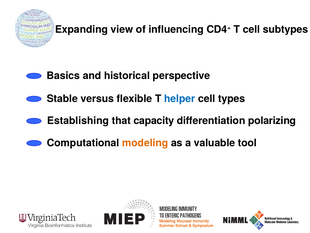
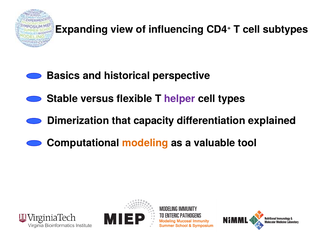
helper colour: blue -> purple
Establishing: Establishing -> Dimerization
polarizing: polarizing -> explained
